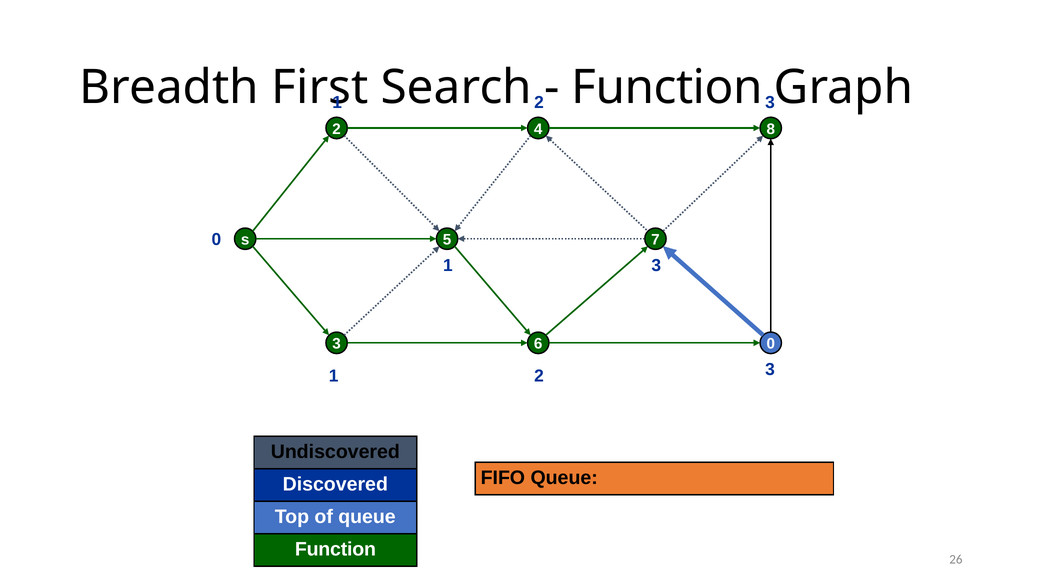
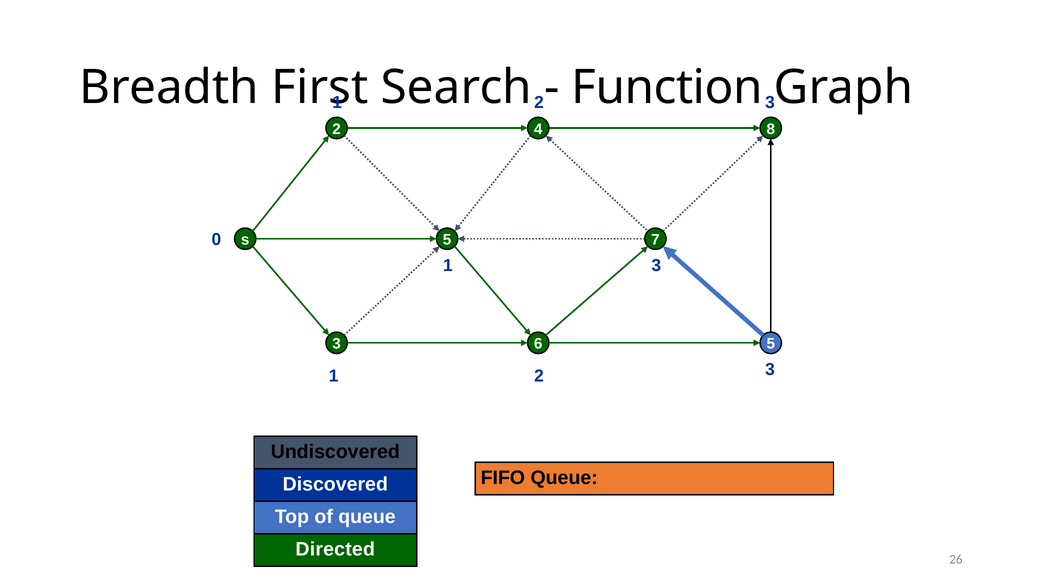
6 0: 0 -> 5
Function at (335, 549): Function -> Directed
